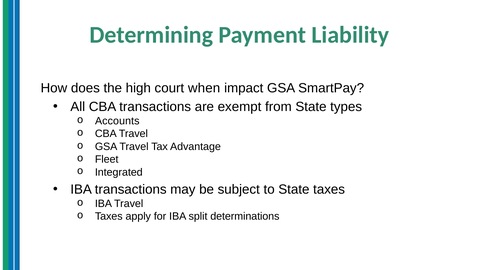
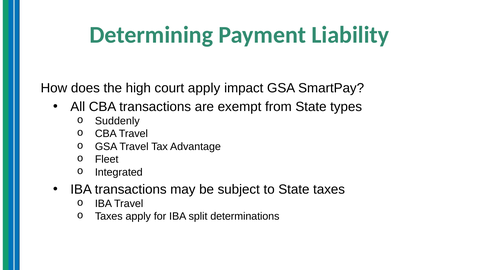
court when: when -> apply
Accounts: Accounts -> Suddenly
